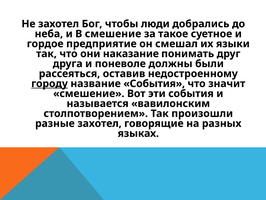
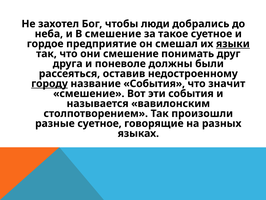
языки underline: none -> present
они наказание: наказание -> смешение
разные захотел: захотел -> суетное
